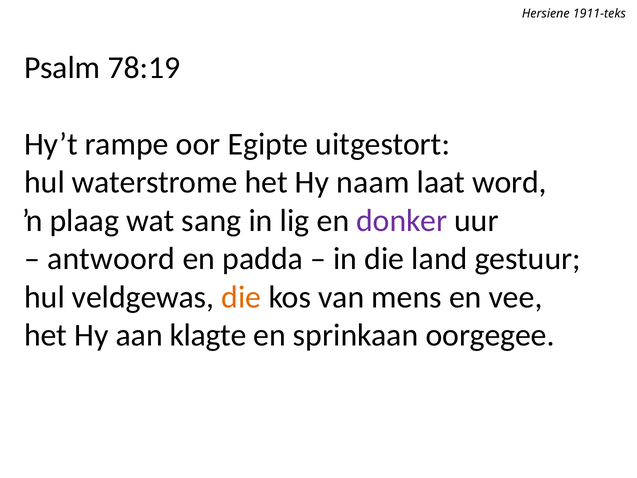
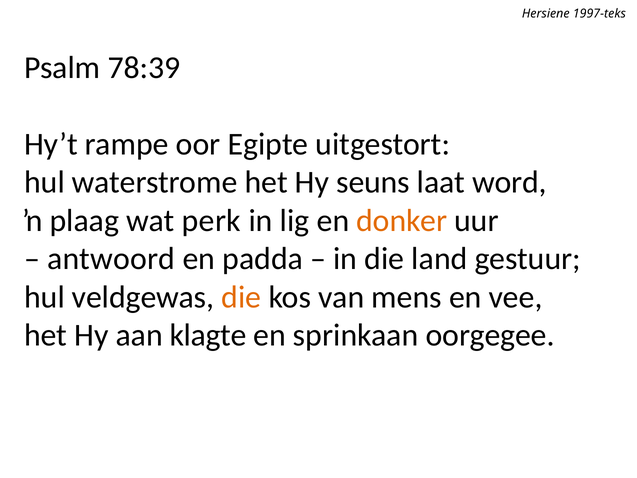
1911-teks: 1911-teks -> 1997-teks
78:19: 78:19 -> 78:39
naam: naam -> seuns
sang: sang -> perk
donker colour: purple -> orange
